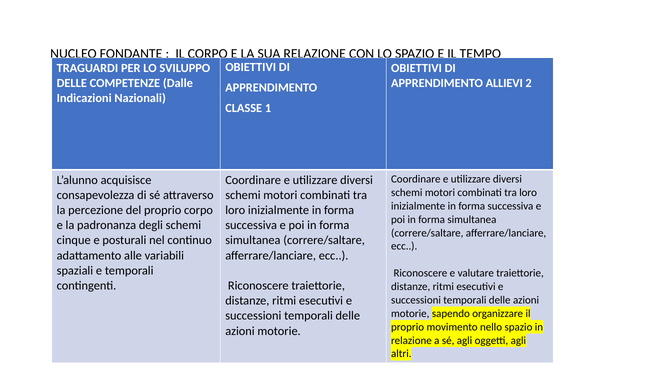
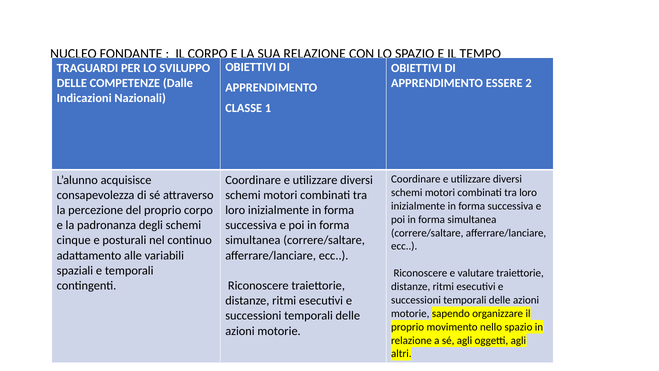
ALLIEVI: ALLIEVI -> ESSERE
